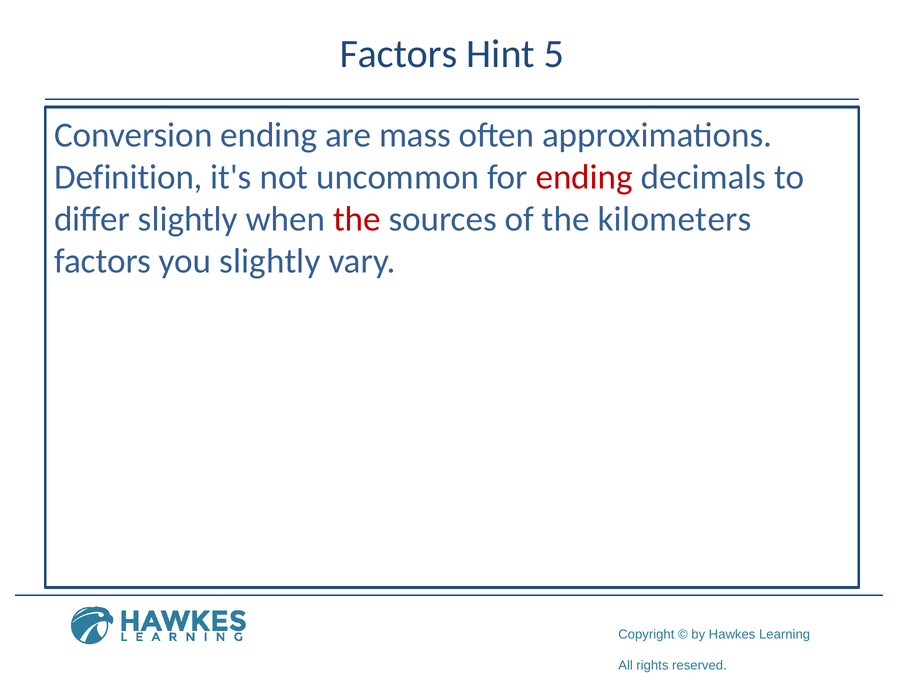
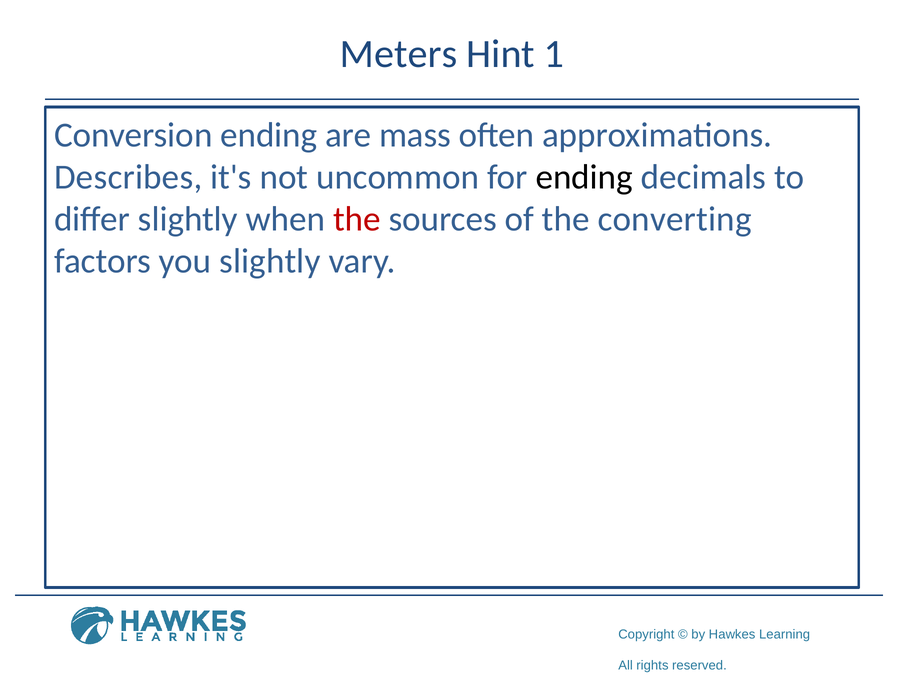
Factors at (399, 54): Factors -> Meters
5: 5 -> 1
Definition: Definition -> Describes
ending at (584, 177) colour: red -> black
kilometers: kilometers -> converting
